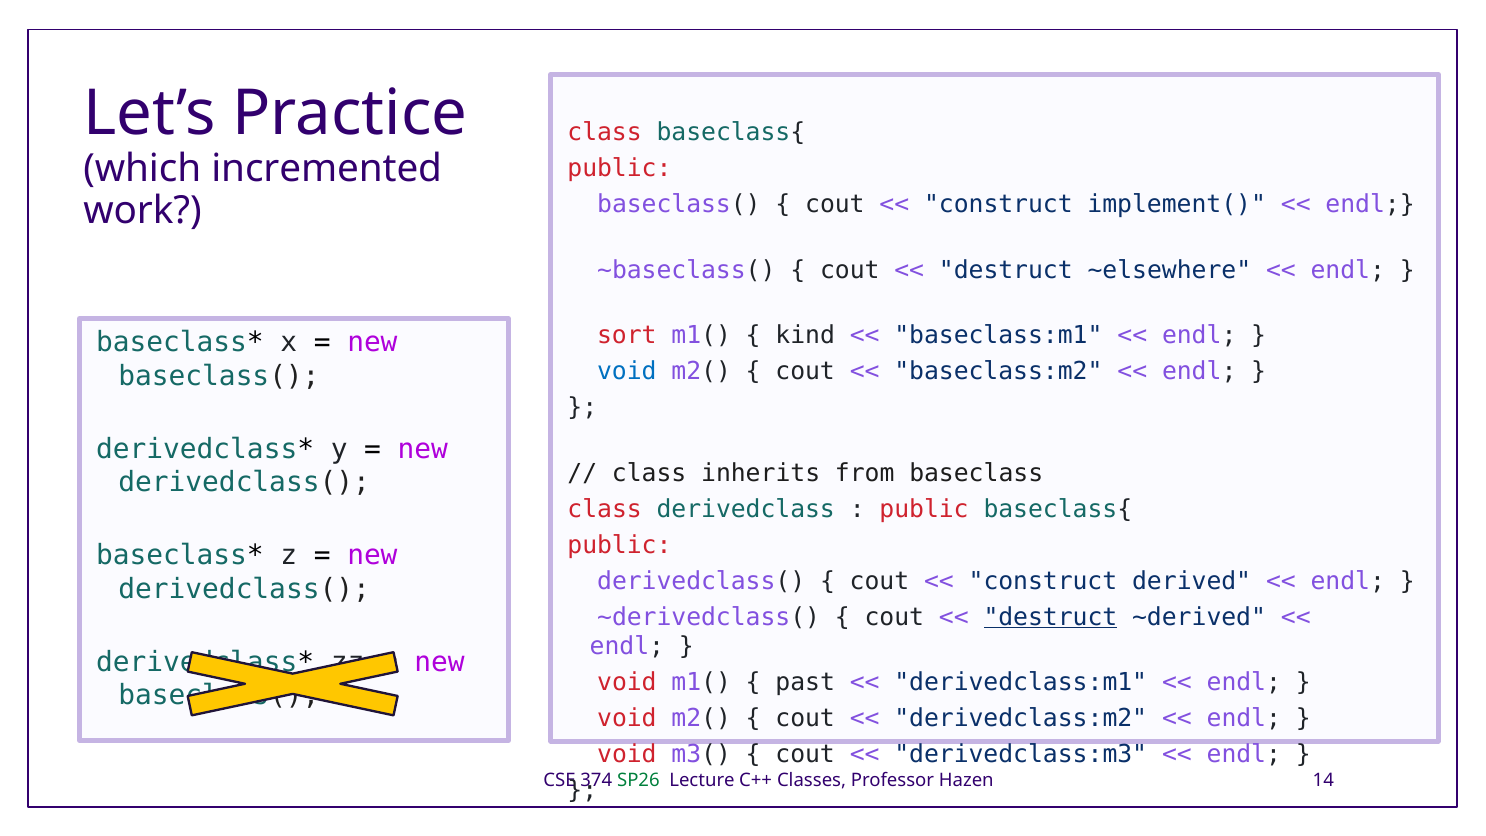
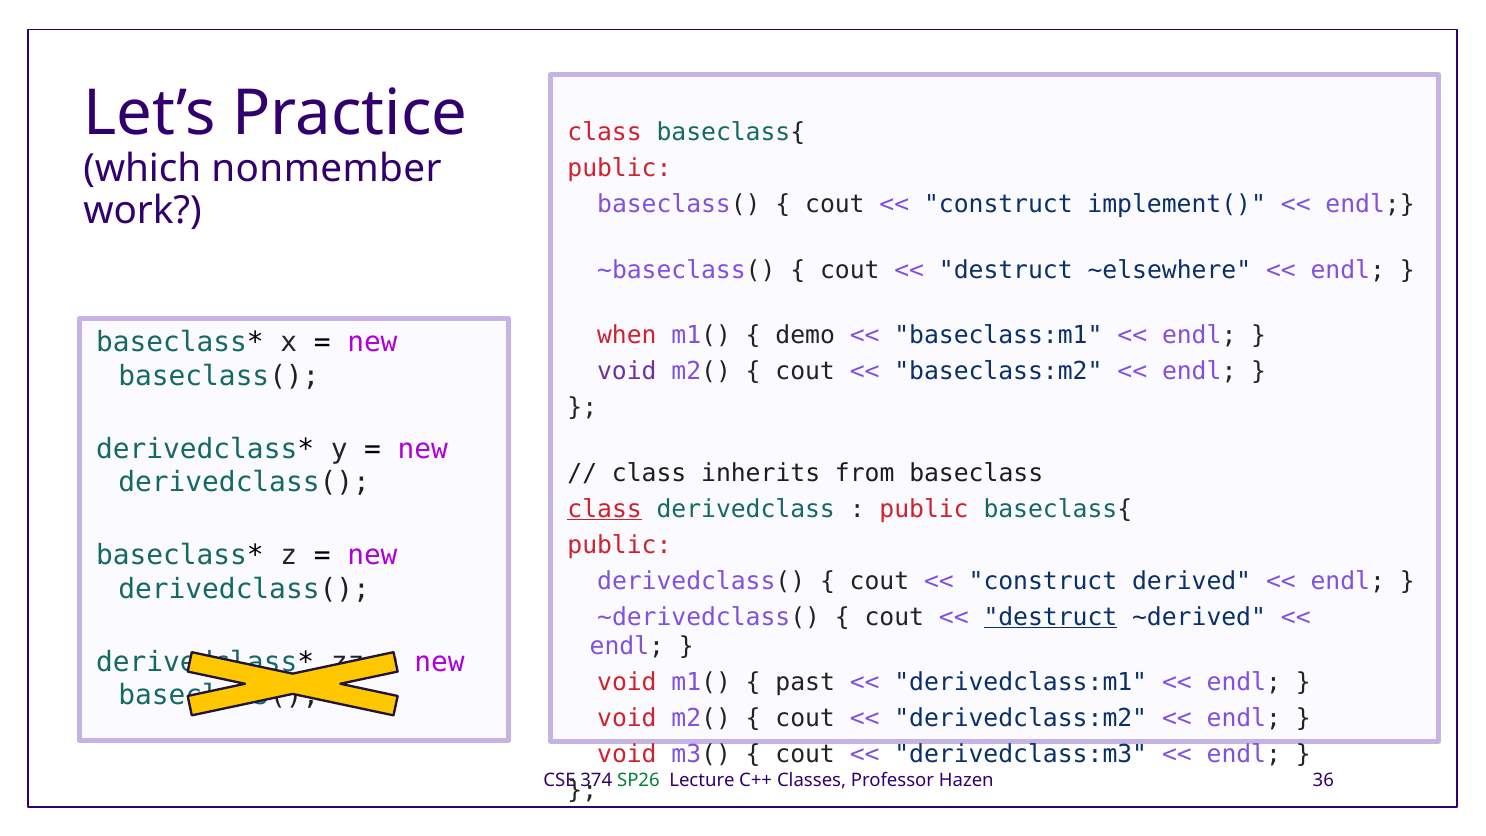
incremented: incremented -> nonmember
sort: sort -> when
kind: kind -> demo
void at (627, 371) colour: blue -> purple
class at (605, 509) underline: none -> present
14: 14 -> 36
